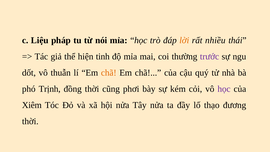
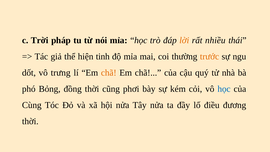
Liệu: Liệu -> Trời
trước colour: purple -> orange
thuẫn: thuẫn -> trưng
Trịnh: Trịnh -> Bỏng
học at (224, 89) colour: purple -> blue
Xiêm: Xiêm -> Cùng
thạo: thạo -> điều
